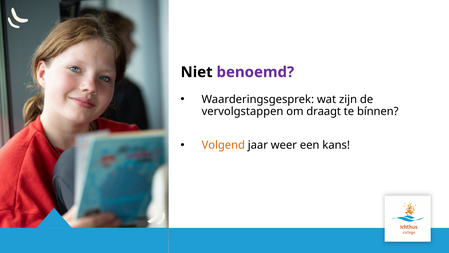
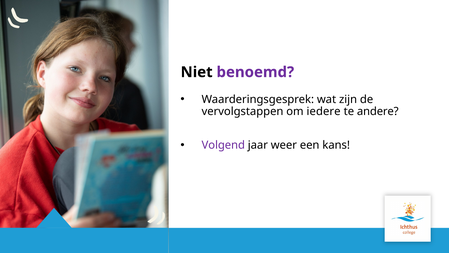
draagt: draagt -> iedere
bínnen: bínnen -> andere
Volgend colour: orange -> purple
